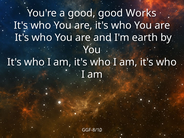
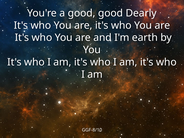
Works: Works -> Dearly
